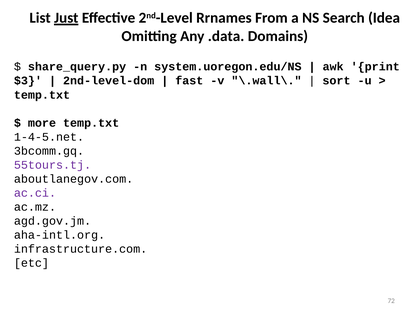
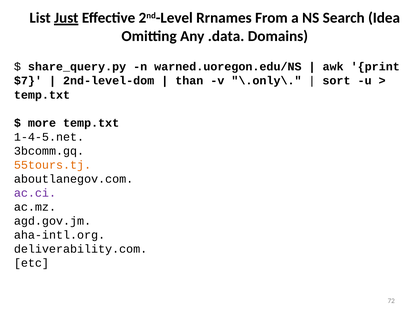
system.uoregon.edu/NS: system.uoregon.edu/NS -> warned.uoregon.edu/NS
$3: $3 -> $7
fast: fast -> than
\.wall\: \.wall\ -> \.only\
55tours.tj colour: purple -> orange
infrastructure.com: infrastructure.com -> deliverability.com
